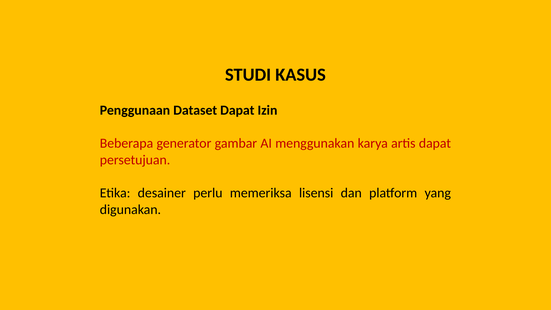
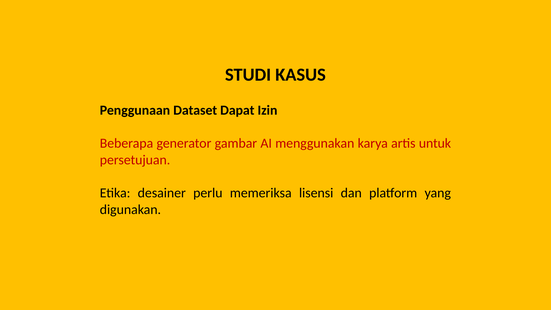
artis dapat: dapat -> untuk
